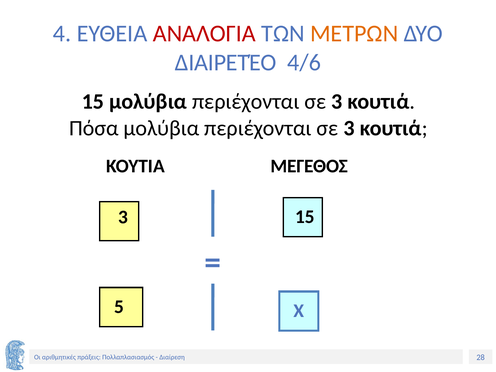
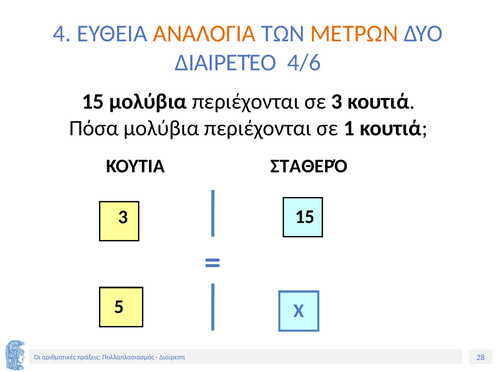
ΑΝΑΛΟΓΙΑ colour: red -> orange
3 at (349, 128): 3 -> 1
ΜΕΓΕΘΟΣ: ΜΕΓΕΘΟΣ -> ΣΤΑΘΕΡΌ
